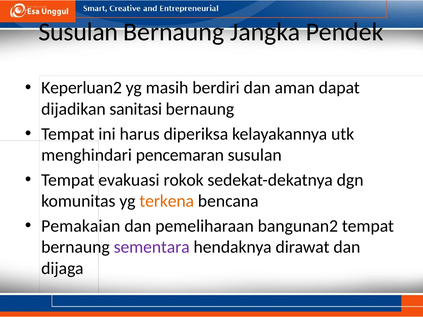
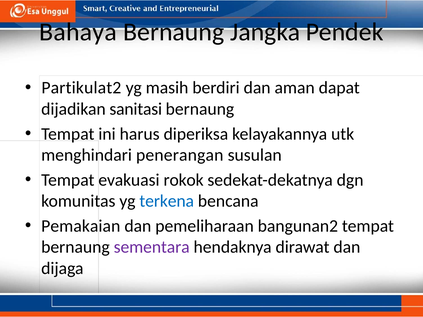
Susulan at (78, 32): Susulan -> Bahaya
Keperluan2: Keperluan2 -> Partikulat2
pencemaran: pencemaran -> penerangan
terkena colour: orange -> blue
